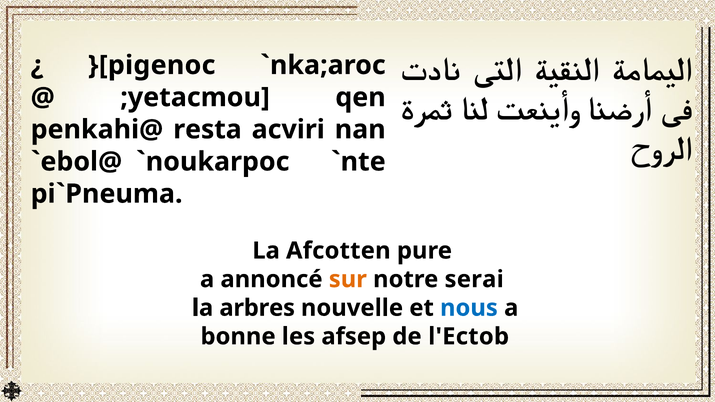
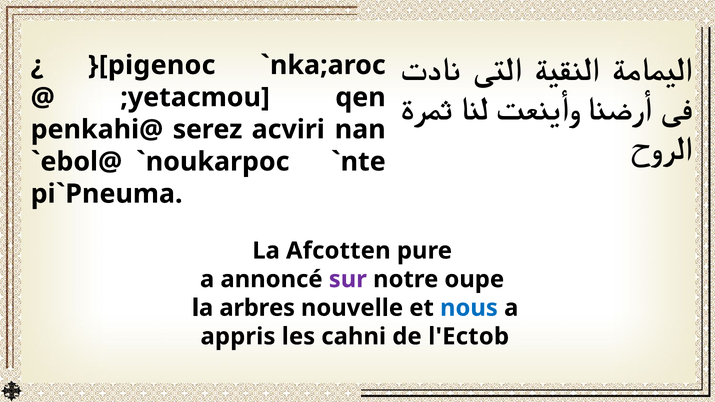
resta: resta -> serez
sur colour: orange -> purple
serai: serai -> oupe
bonne: bonne -> appris
afsep: afsep -> cahni
